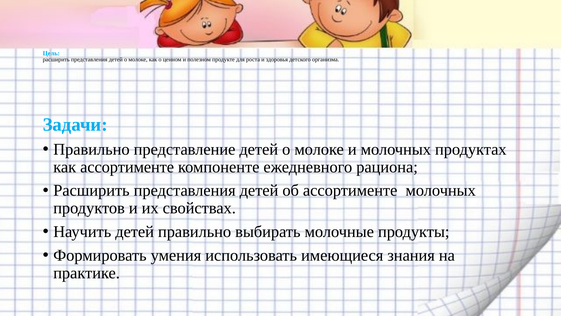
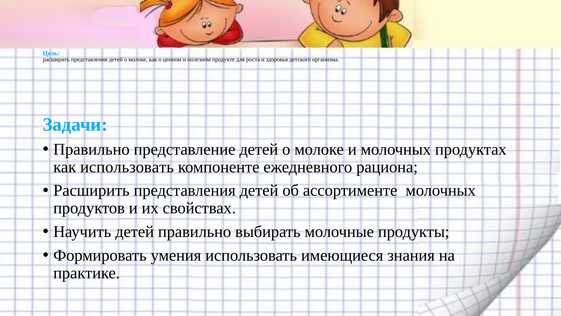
как ассортименте: ассортименте -> использовать
